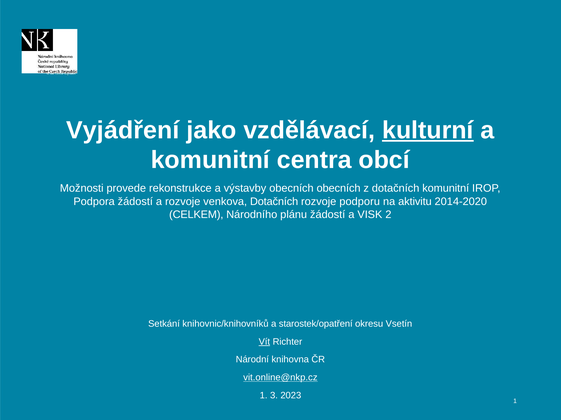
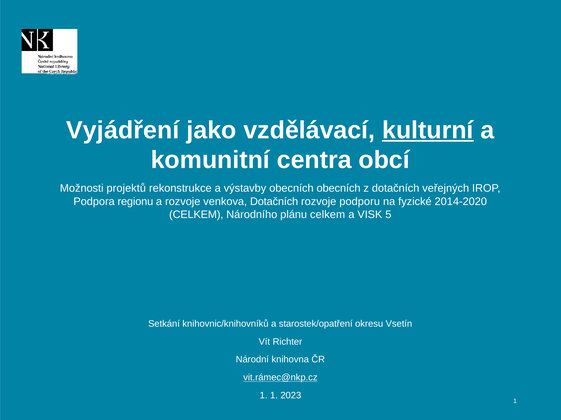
provede: provede -> projektů
dotačních komunitní: komunitní -> veřejných
Podpora žádostí: žádostí -> regionu
aktivitu: aktivitu -> fyzické
plánu žádostí: žádostí -> celkem
2: 2 -> 5
Vít underline: present -> none
vit.online@nkp.cz: vit.online@nkp.cz -> vit.rámec@nkp.cz
1 3: 3 -> 1
